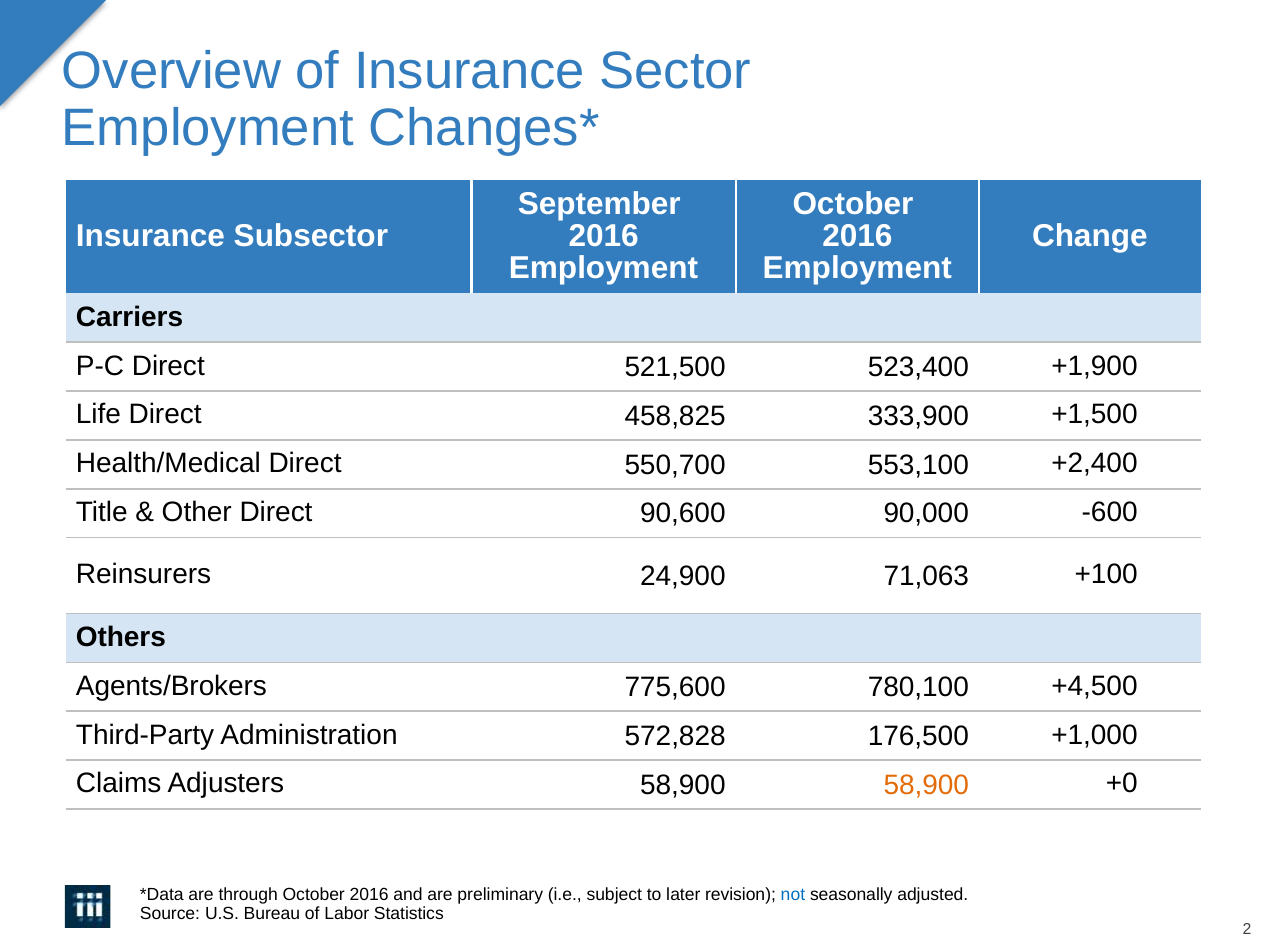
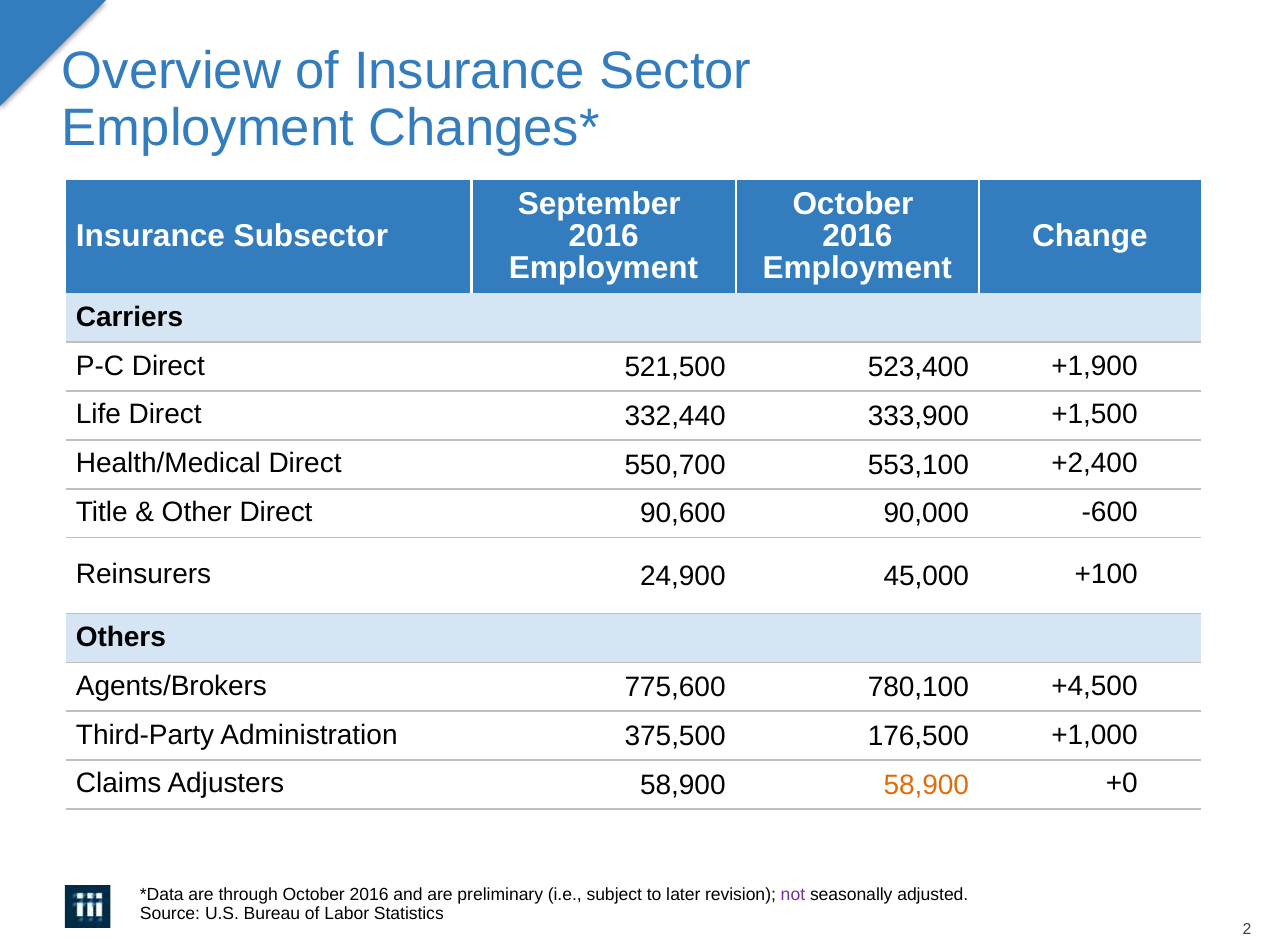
458,825: 458,825 -> 332,440
71,063: 71,063 -> 45,000
572,828: 572,828 -> 375,500
not colour: blue -> purple
